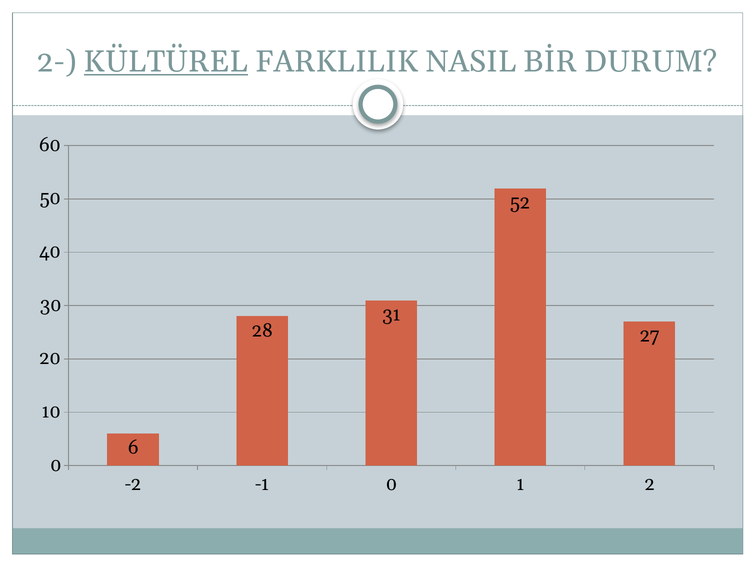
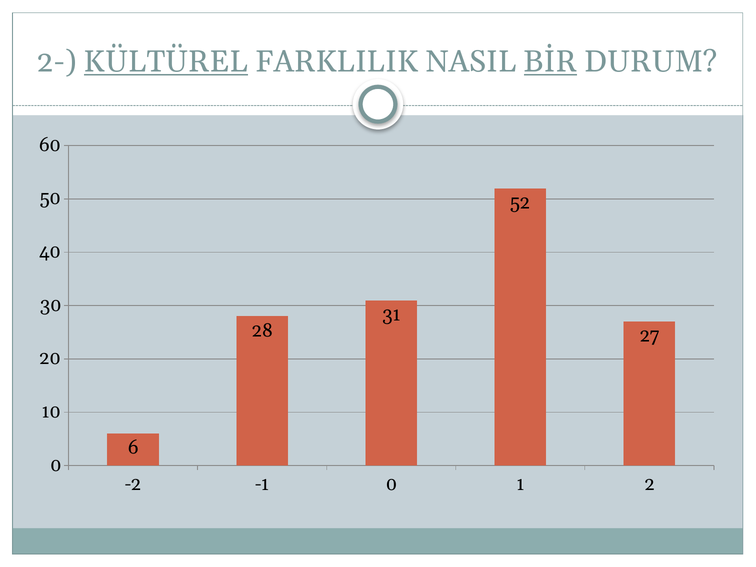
BİR underline: none -> present
